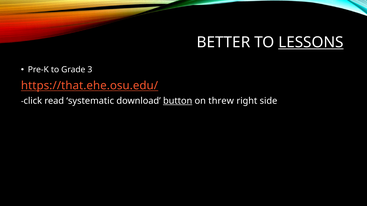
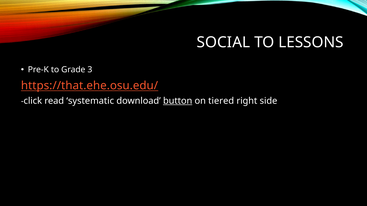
BETTER: BETTER -> SOCIAL
LESSONS underline: present -> none
threw: threw -> tiered
